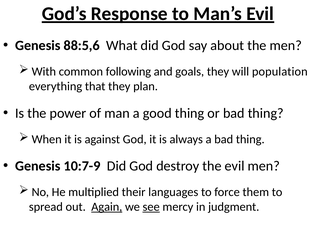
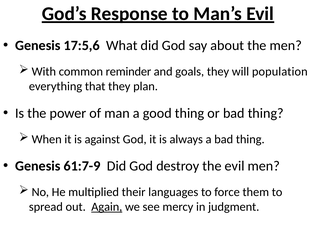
88:5,6: 88:5,6 -> 17:5,6
following: following -> reminder
10:7-9: 10:7-9 -> 61:7-9
see underline: present -> none
